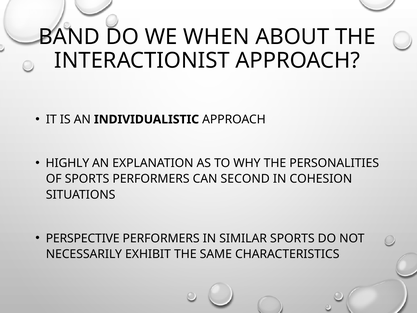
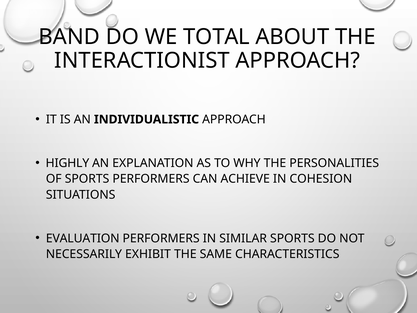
WHEN: WHEN -> TOTAL
SECOND: SECOND -> ACHIEVE
PERSPECTIVE: PERSPECTIVE -> EVALUATION
